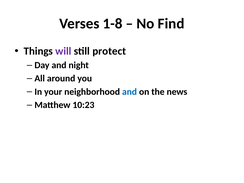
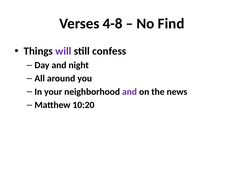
1-8: 1-8 -> 4-8
protect: protect -> confess
and at (130, 92) colour: blue -> purple
10:23: 10:23 -> 10:20
